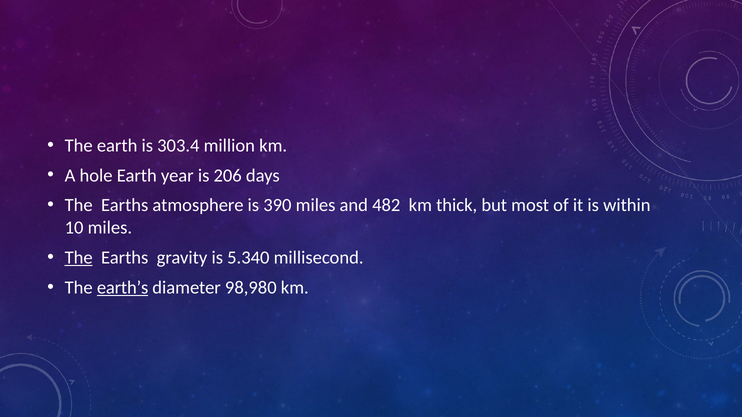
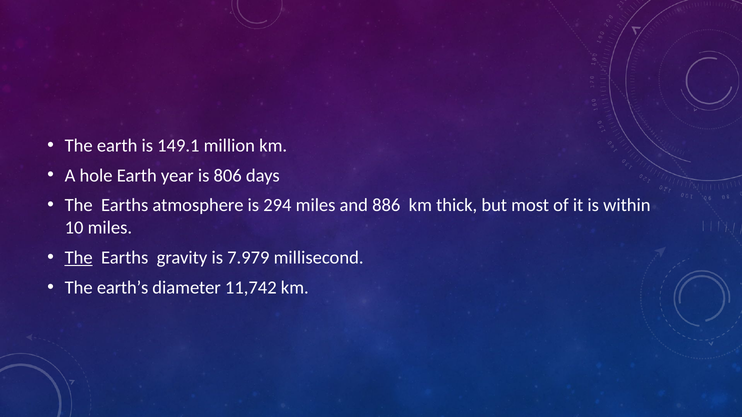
303.4: 303.4 -> 149.1
206: 206 -> 806
390: 390 -> 294
482: 482 -> 886
5.340: 5.340 -> 7.979
earth’s underline: present -> none
98,980: 98,980 -> 11,742
